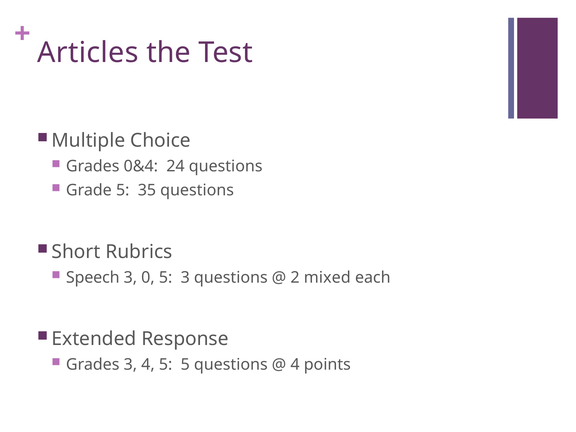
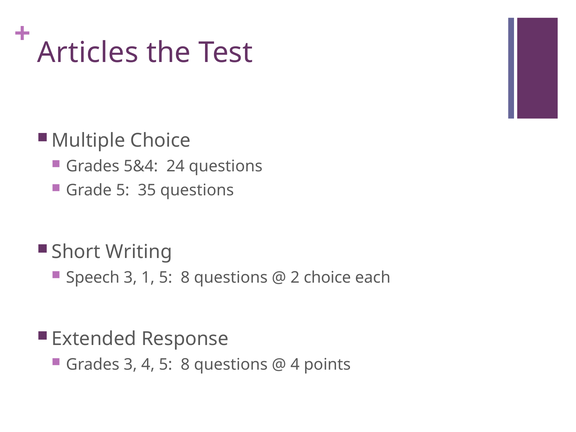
0&4: 0&4 -> 5&4
Rubrics: Rubrics -> Writing
0: 0 -> 1
3 at (185, 277): 3 -> 8
2 mixed: mixed -> choice
4 5 5: 5 -> 8
